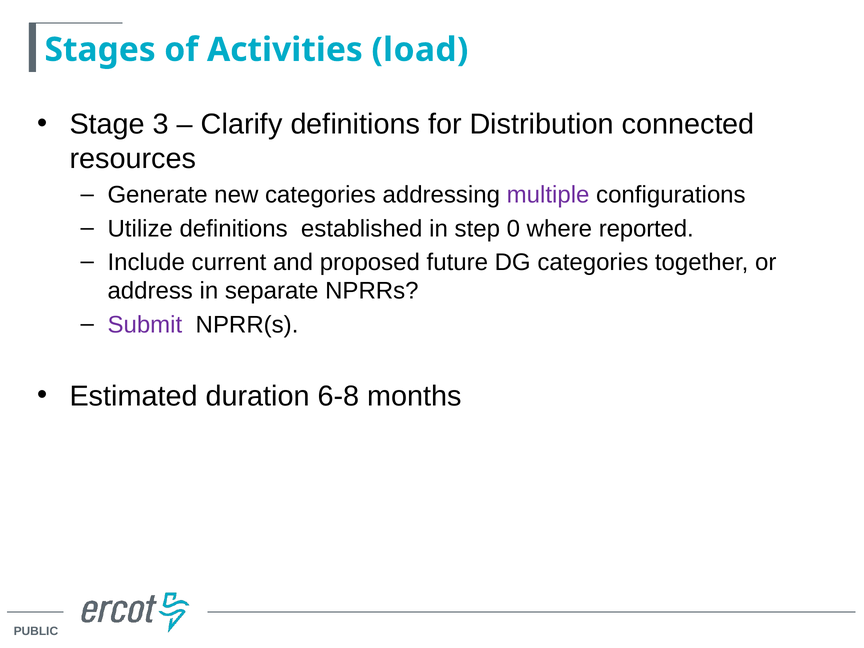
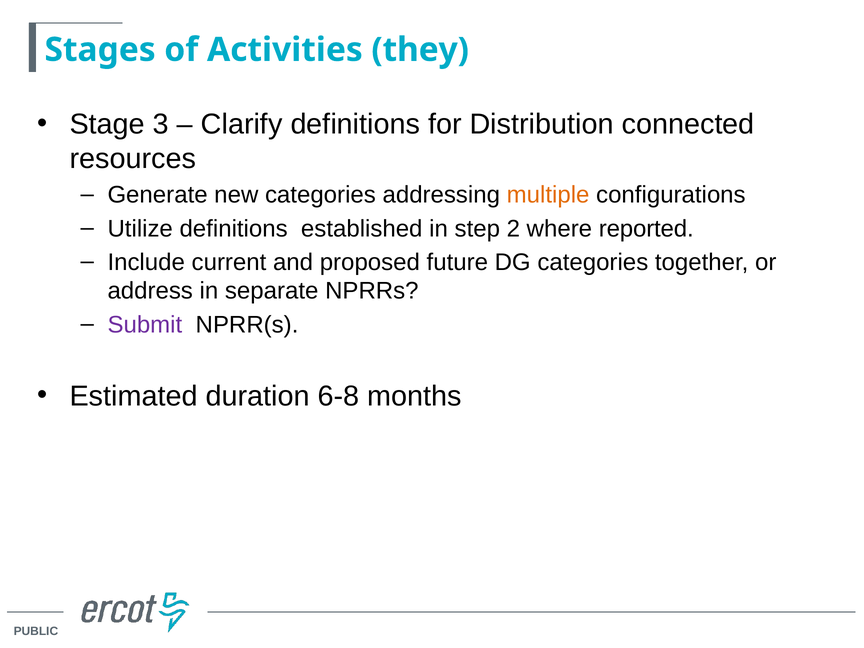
load: load -> they
multiple colour: purple -> orange
0: 0 -> 2
